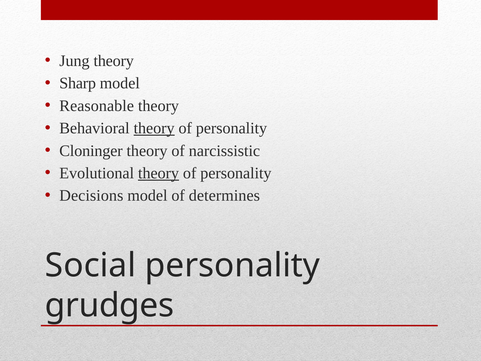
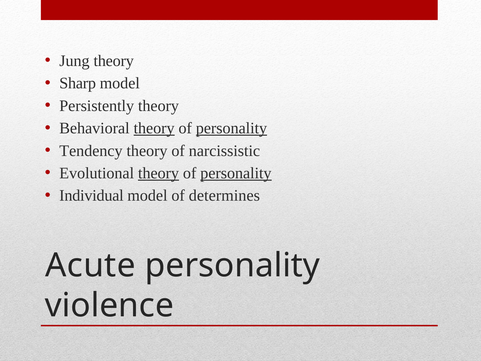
Reasonable: Reasonable -> Persistently
personality at (231, 128) underline: none -> present
Cloninger: Cloninger -> Tendency
personality at (236, 173) underline: none -> present
Decisions: Decisions -> Individual
Social: Social -> Acute
grudges: grudges -> violence
